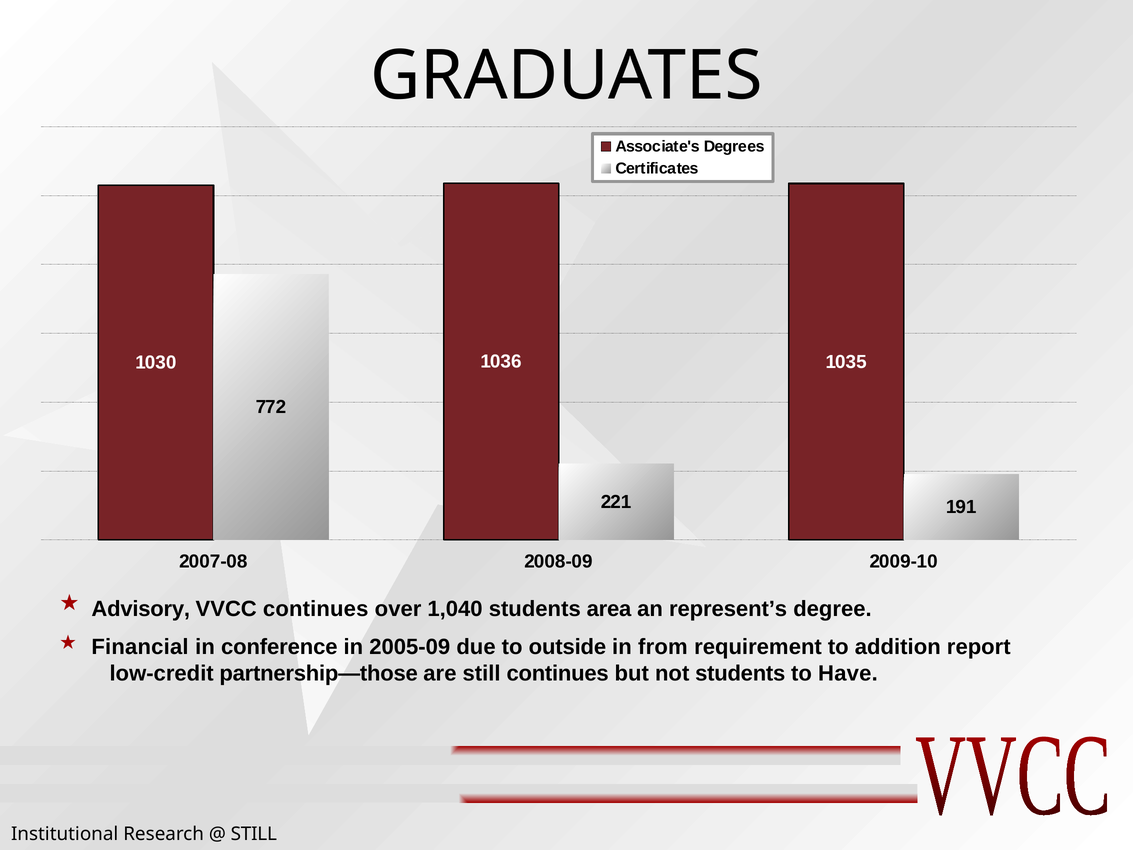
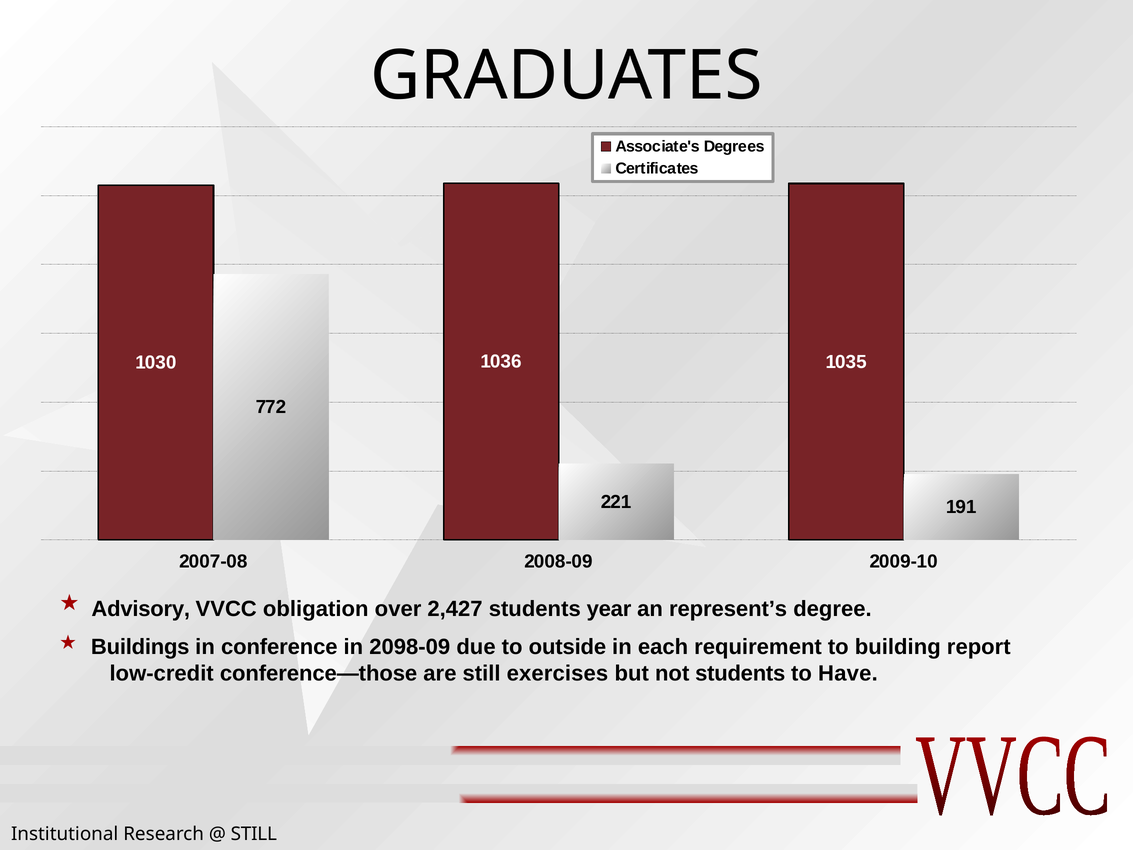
VVCC continues: continues -> obligation
1,040: 1,040 -> 2,427
area: area -> year
Financial: Financial -> Buildings
2005-09: 2005-09 -> 2098-09
from: from -> each
addition: addition -> building
partnership—those: partnership—those -> conference—those
still continues: continues -> exercises
